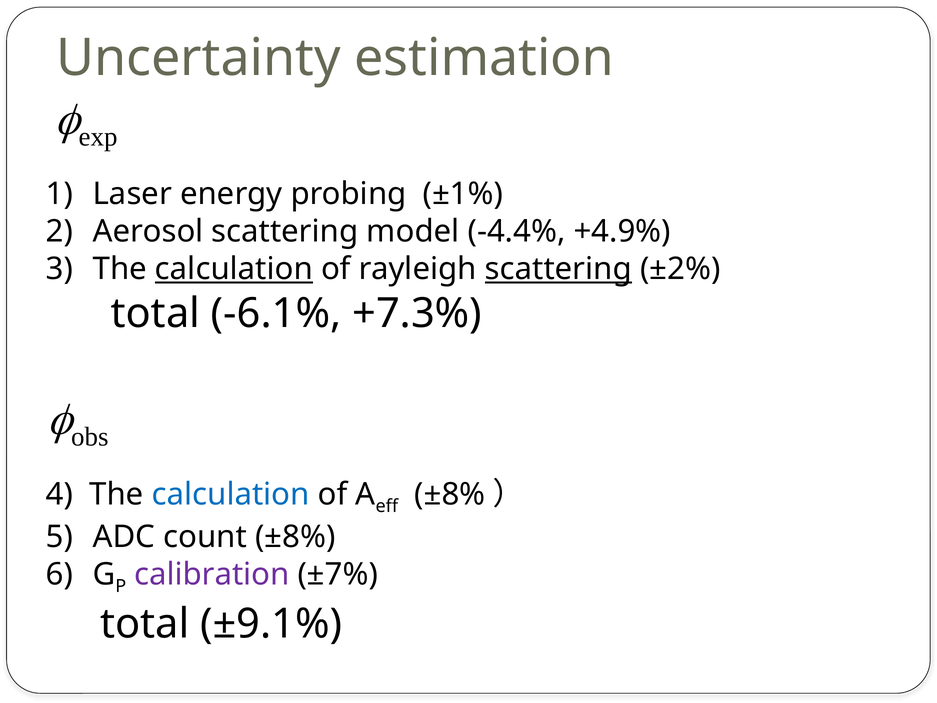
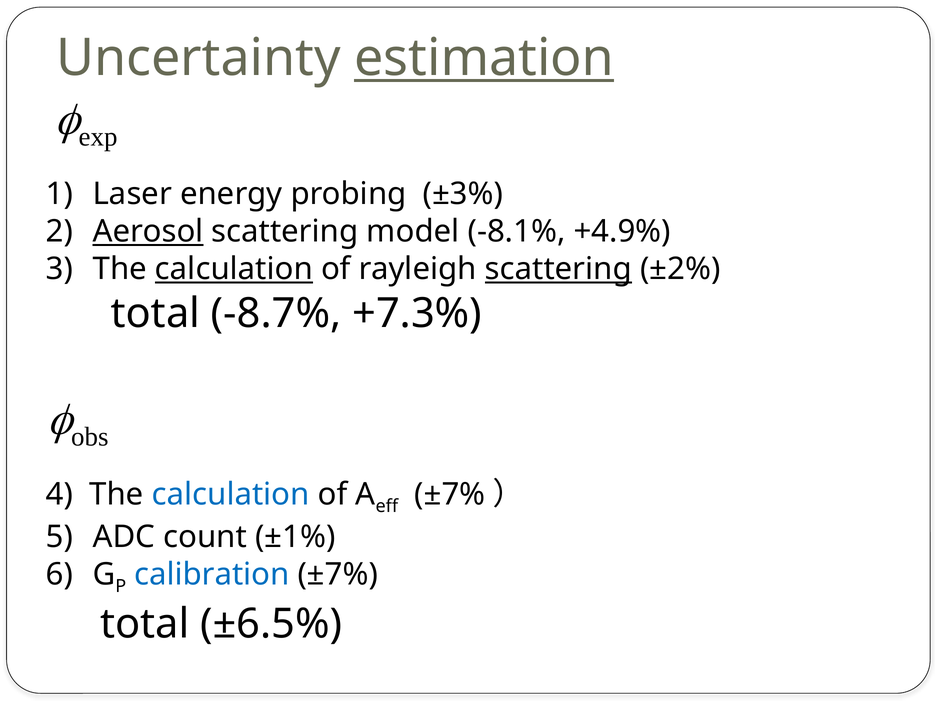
estimation underline: none -> present
±1%: ±1% -> ±3%
Aerosol underline: none -> present
-4.4%: -4.4% -> -8.1%
-6.1%: -6.1% -> -8.7%
±8% at (450, 494): ±8% -> ±7%
count ±8%: ±8% -> ±1%
calibration colour: purple -> blue
±9.1%: ±9.1% -> ±6.5%
